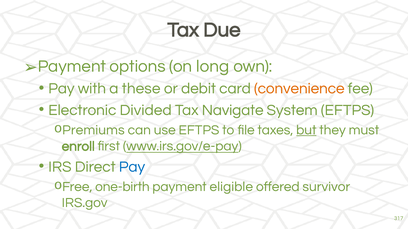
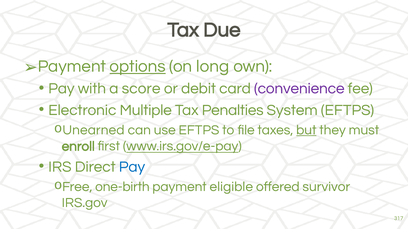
options underline: none -> present
these: these -> score
convenience colour: orange -> purple
Divided: Divided -> Multiple
Navigate: Navigate -> Penalties
Premiums: Premiums -> Unearned
